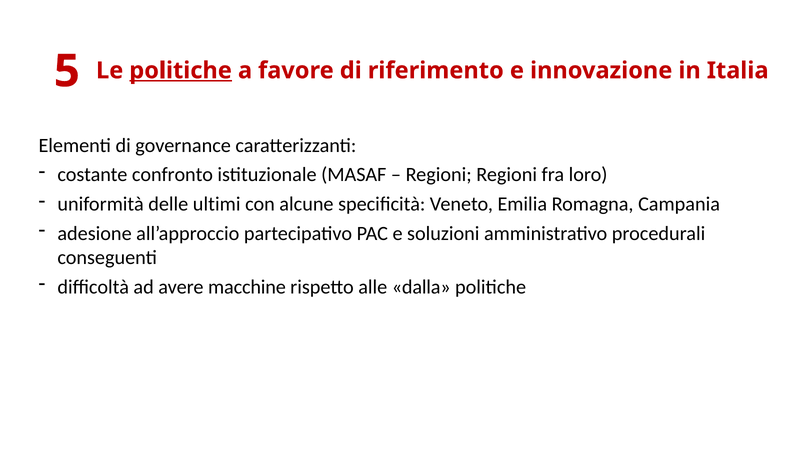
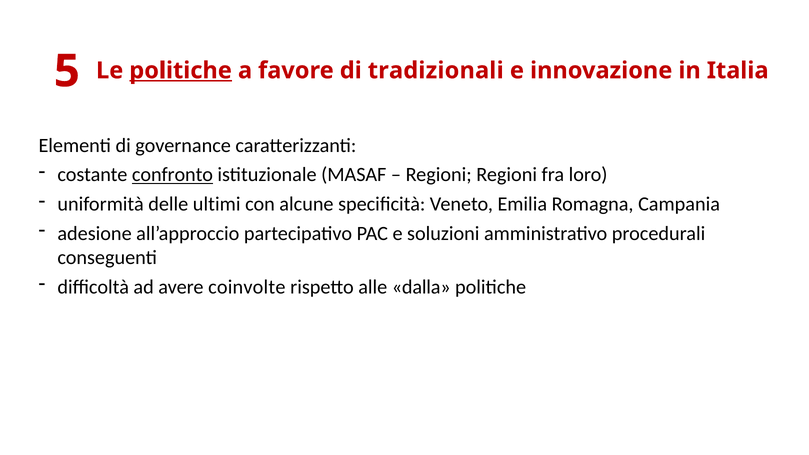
riferimento: riferimento -> tradizionali
confronto underline: none -> present
macchine: macchine -> coinvolte
